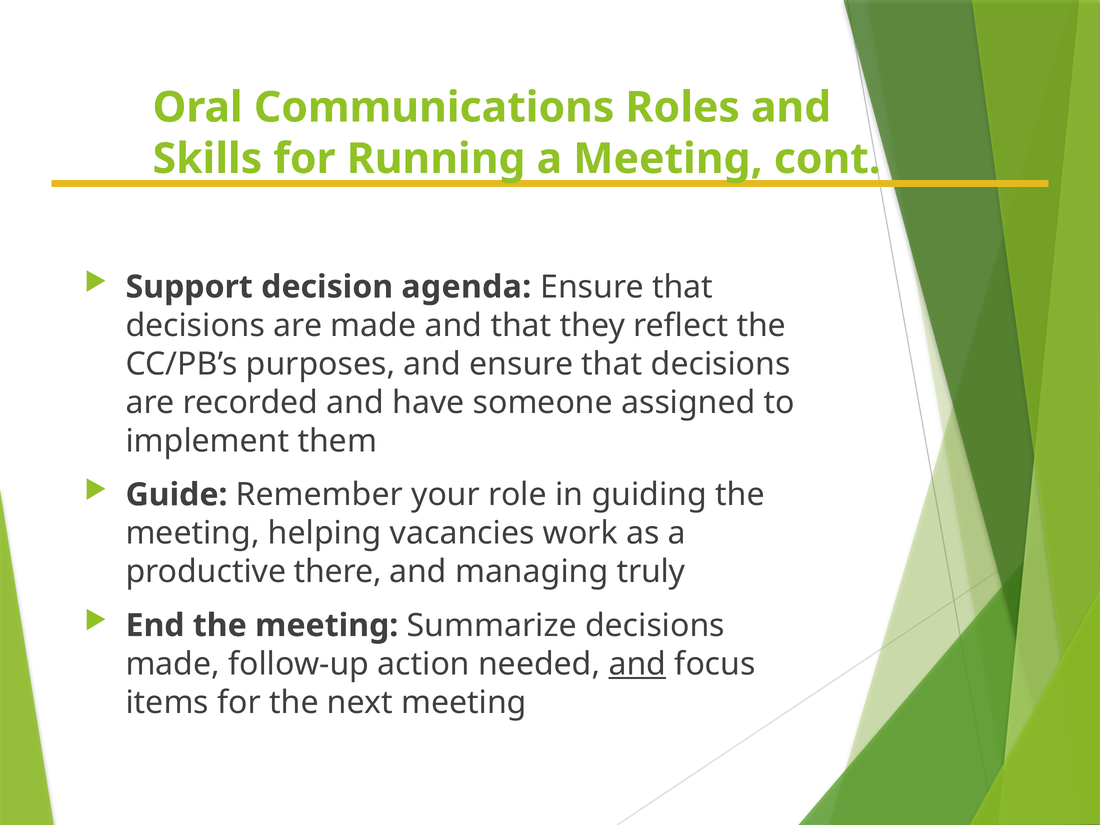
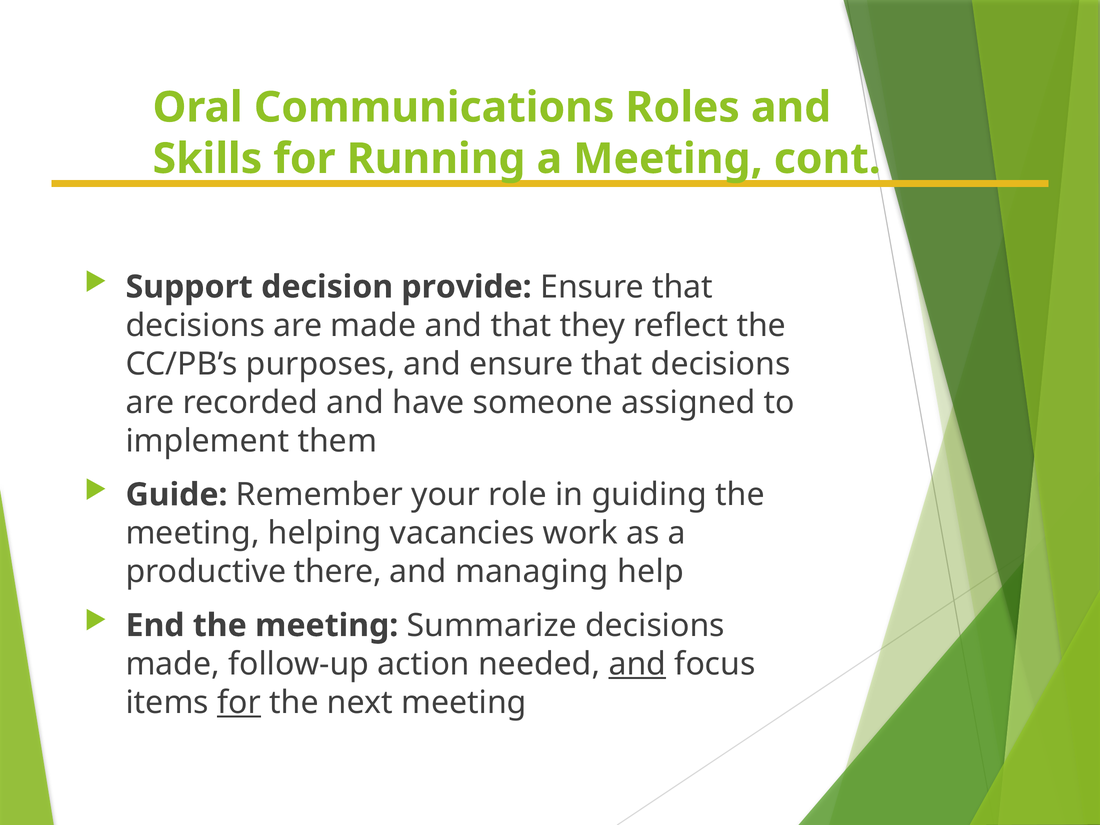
agenda: agenda -> provide
truly: truly -> help
for at (239, 703) underline: none -> present
